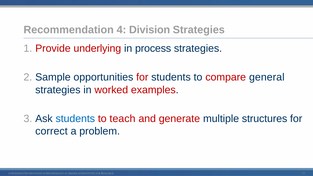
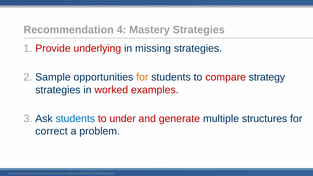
Division: Division -> Mastery
process: process -> missing
for at (142, 77) colour: red -> orange
general: general -> strategy
teach: teach -> under
